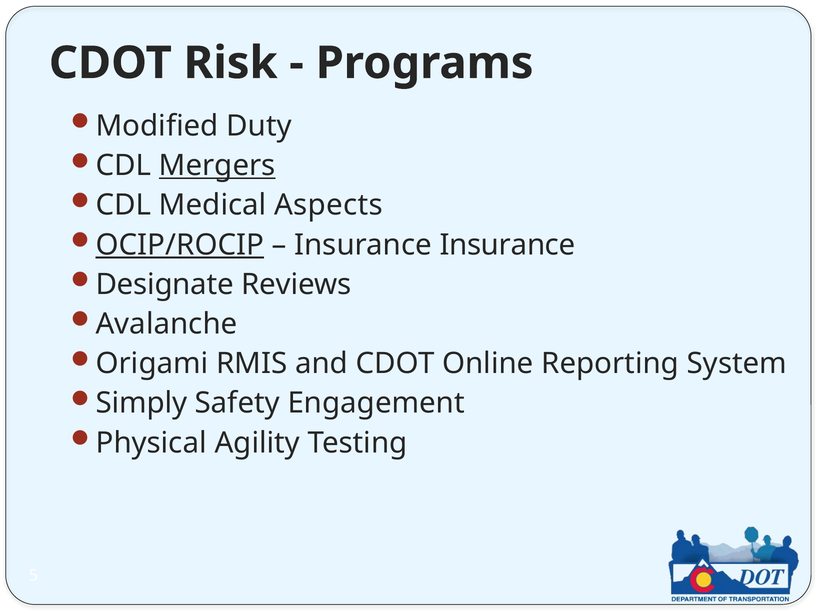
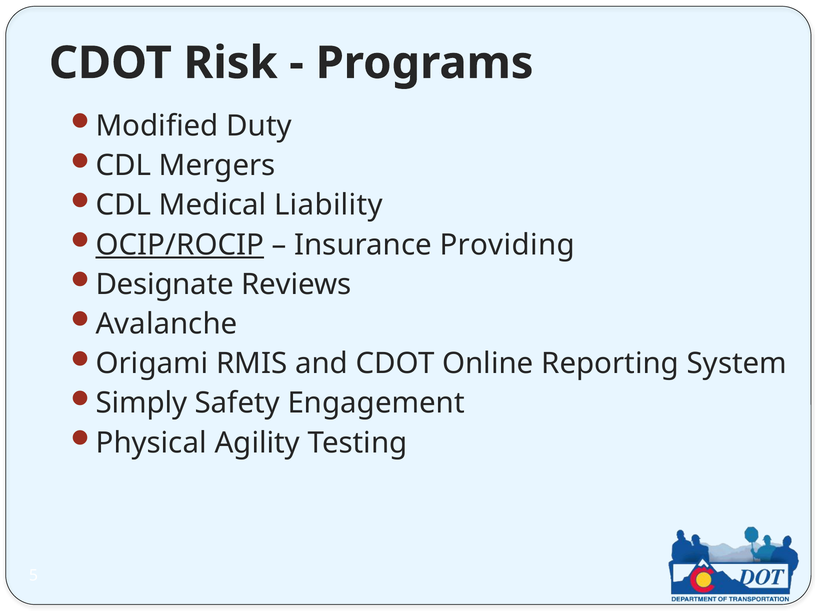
Mergers underline: present -> none
Aspects: Aspects -> Liability
Insurance Insurance: Insurance -> Providing
